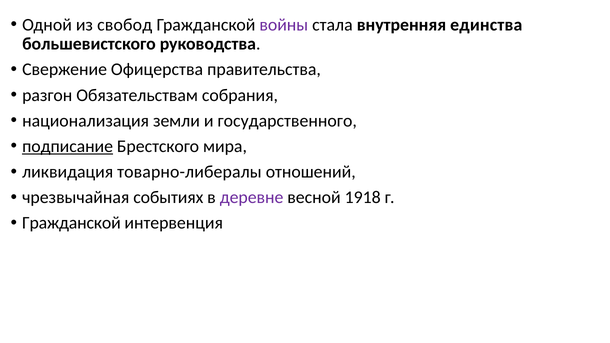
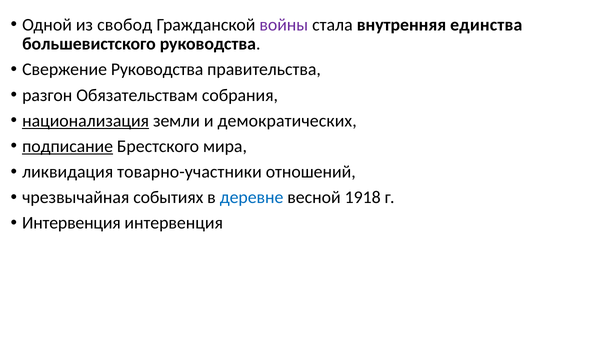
Свержение Офицерства: Офицерства -> Руководства
национализация underline: none -> present
государственного: государственного -> демократических
товарно-либералы: товарно-либералы -> товарно-участники
деревне colour: purple -> blue
Гражданской at (71, 223): Гражданской -> Интервенция
